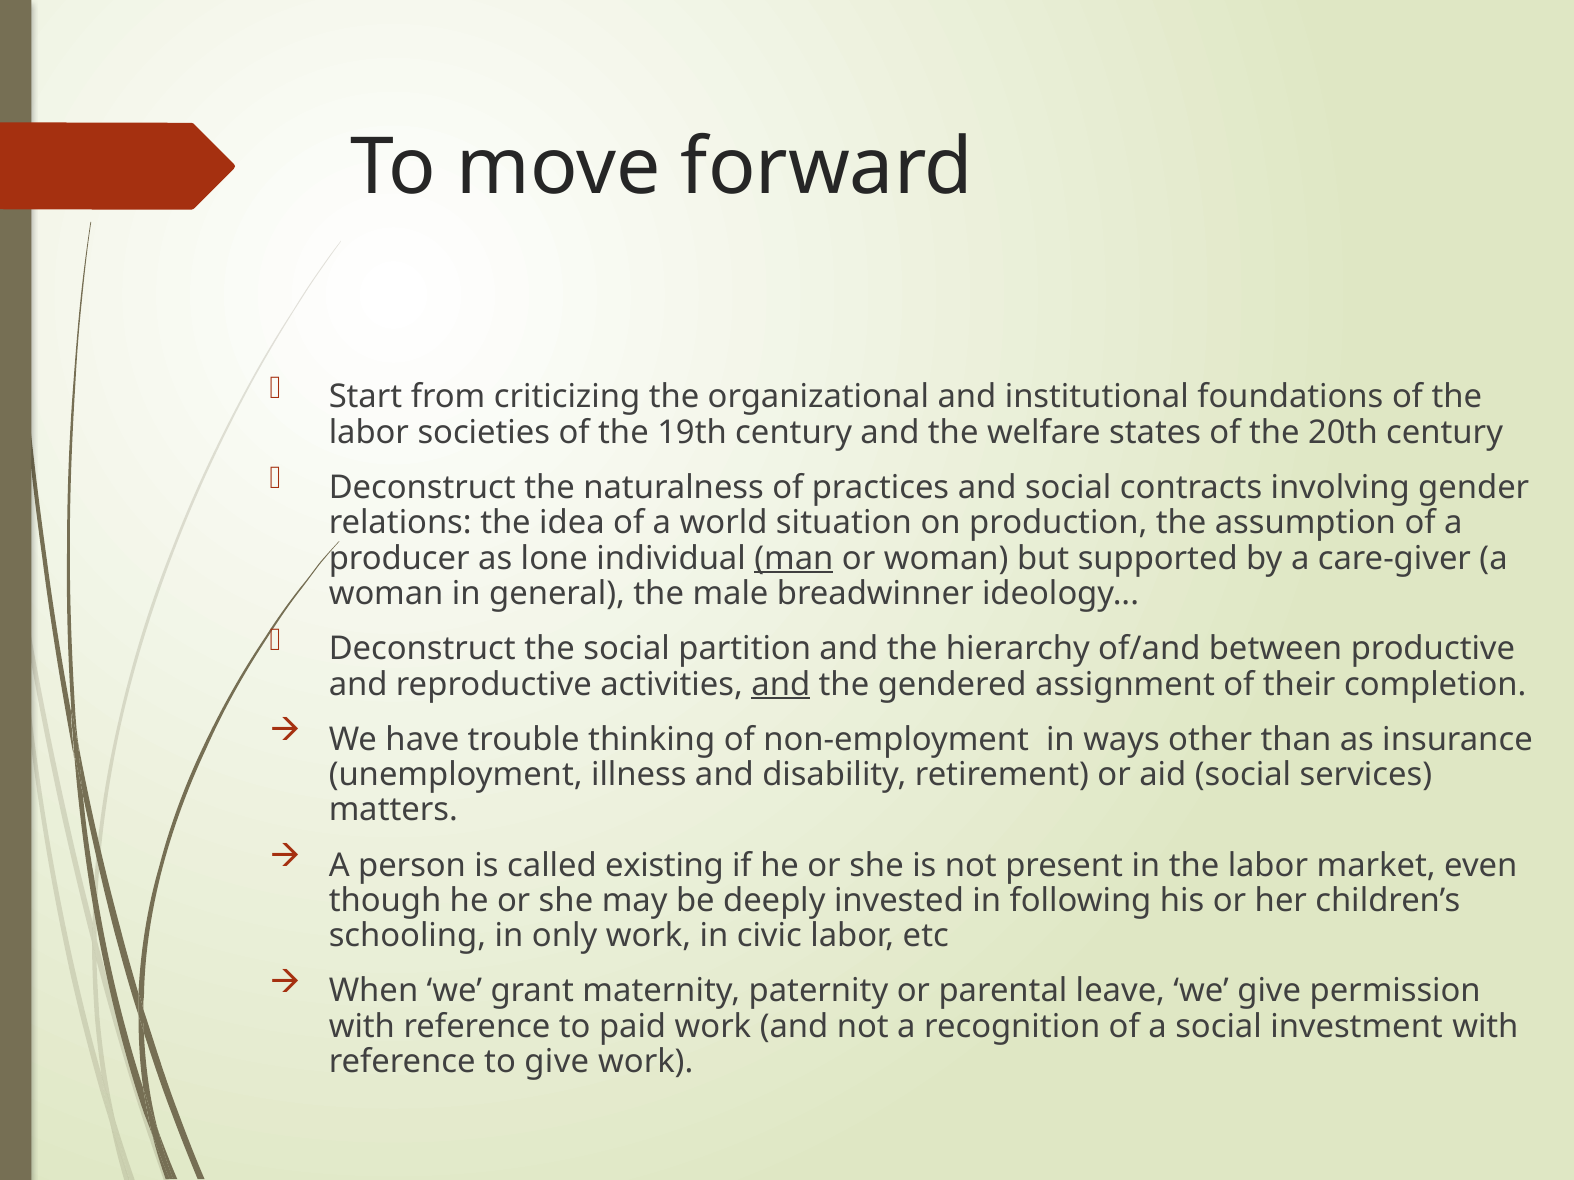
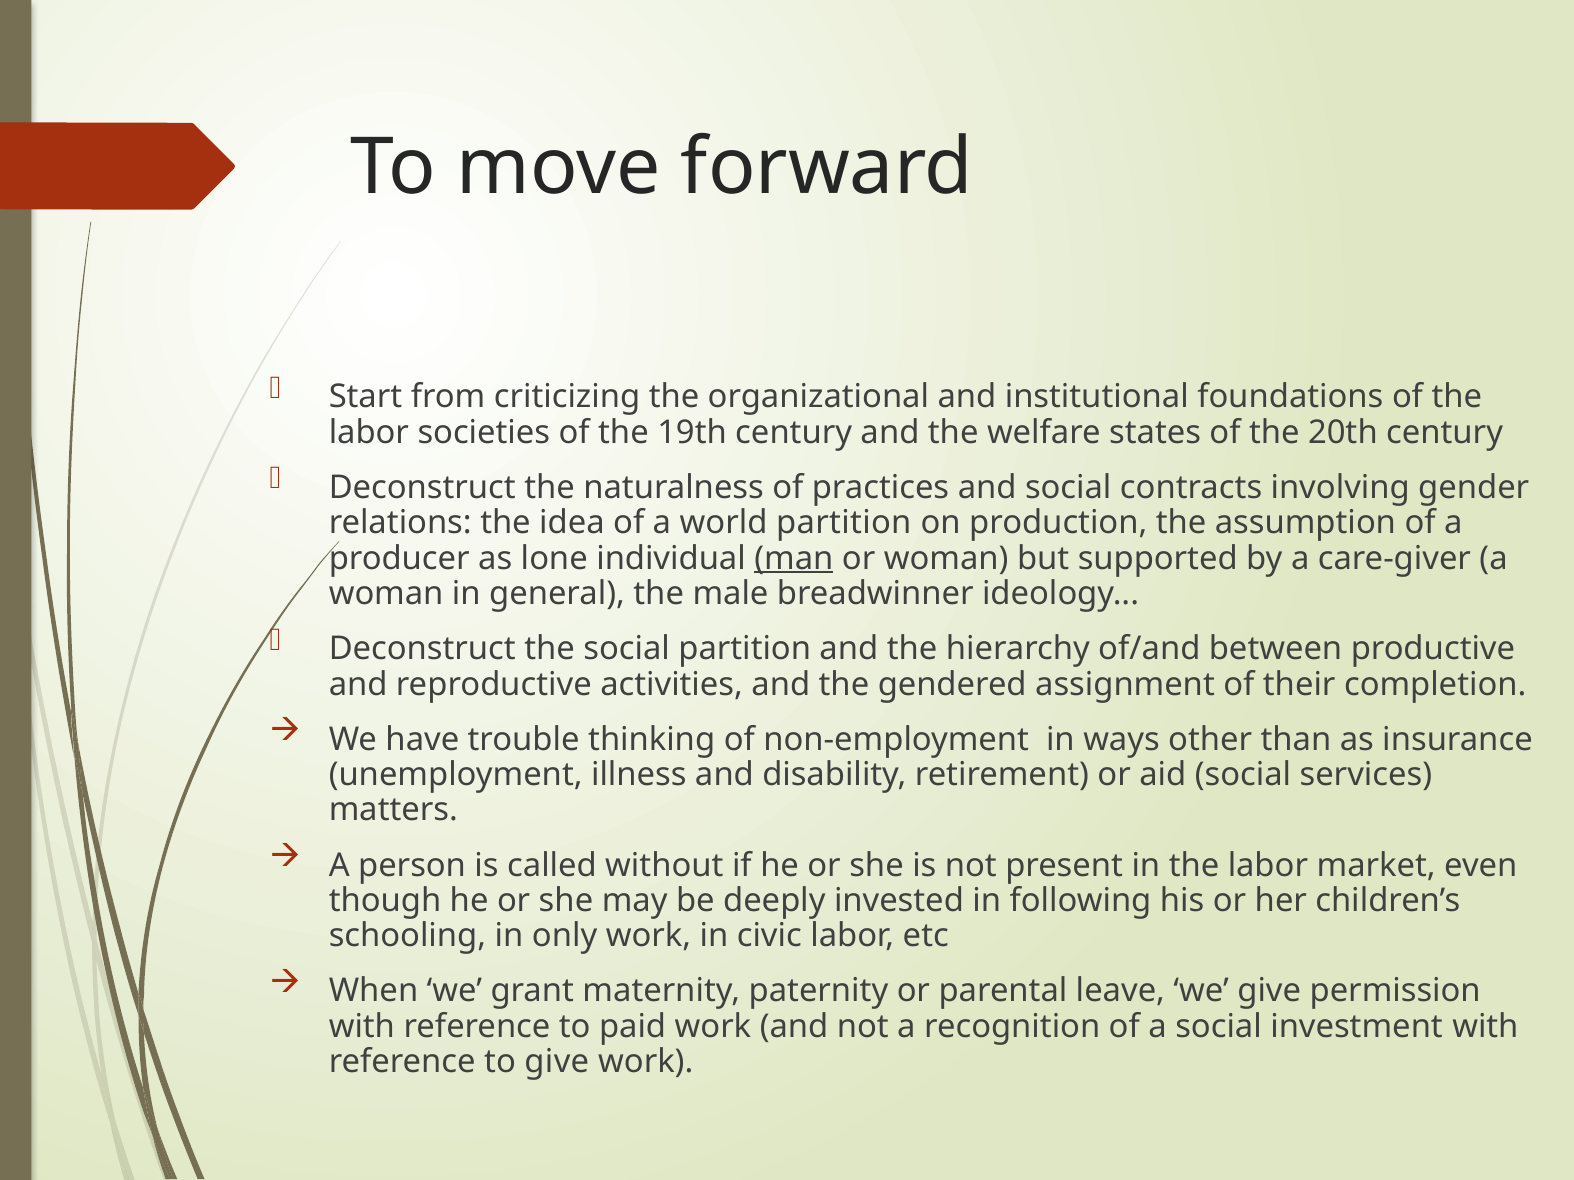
world situation: situation -> partition
and at (781, 685) underline: present -> none
existing: existing -> without
